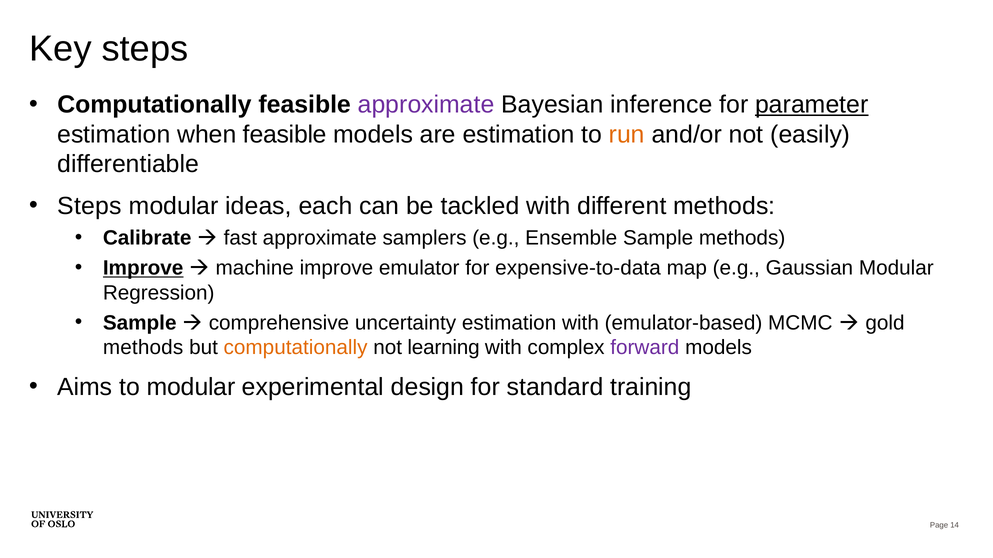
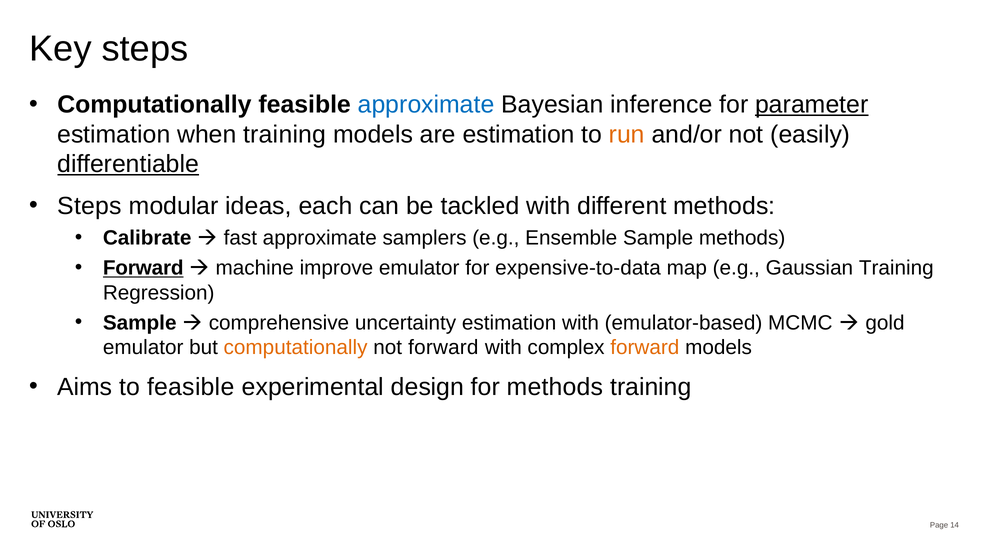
approximate at (426, 105) colour: purple -> blue
when feasible: feasible -> training
differentiable underline: none -> present
Improve at (143, 268): Improve -> Forward
Gaussian Modular: Modular -> Training
methods at (143, 348): methods -> emulator
not learning: learning -> forward
forward at (645, 348) colour: purple -> orange
to modular: modular -> feasible
for standard: standard -> methods
